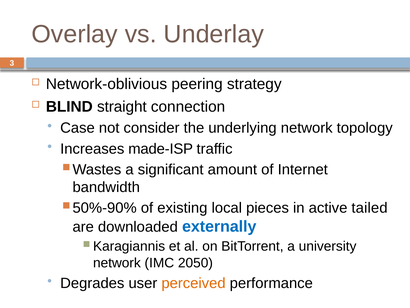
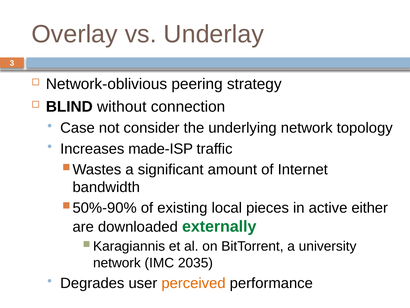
straight: straight -> without
tailed: tailed -> either
externally colour: blue -> green
2050: 2050 -> 2035
